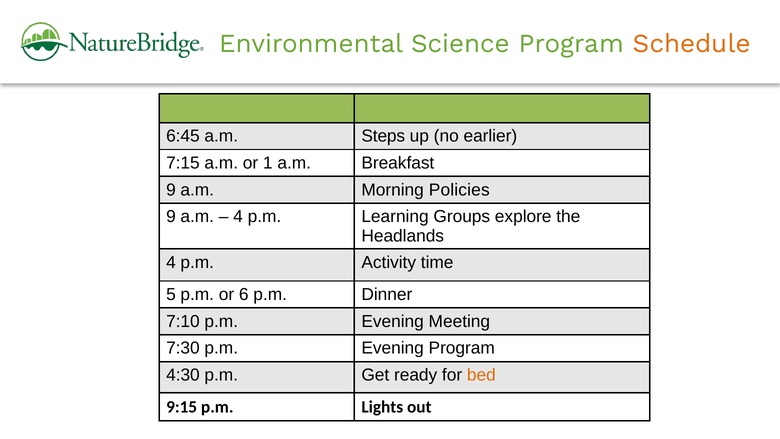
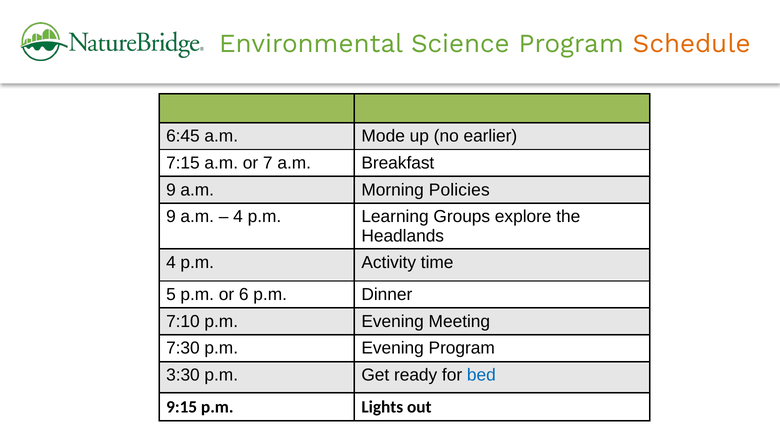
Steps: Steps -> Mode
1: 1 -> 7
4:30: 4:30 -> 3:30
bed colour: orange -> blue
